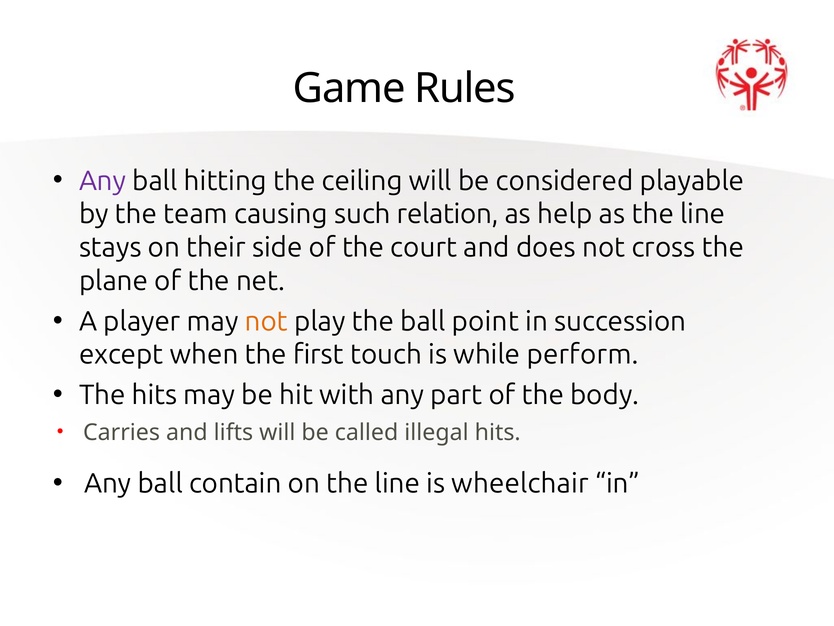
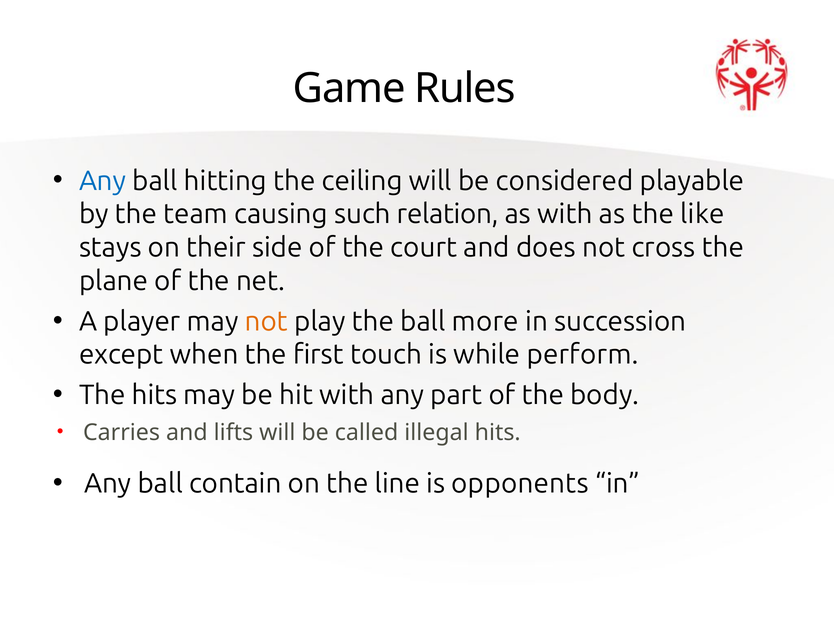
Any at (103, 181) colour: purple -> blue
as help: help -> with
as the line: line -> like
point: point -> more
wheelchair: wheelchair -> opponents
